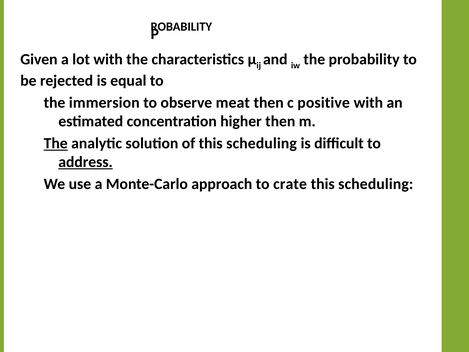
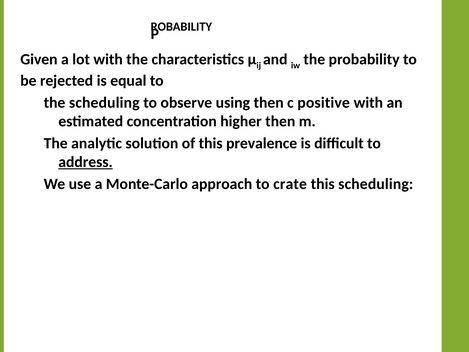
the immersion: immersion -> scheduling
meat: meat -> using
The at (56, 143) underline: present -> none
of this scheduling: scheduling -> prevalence
